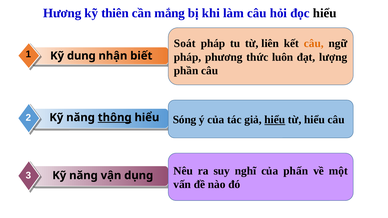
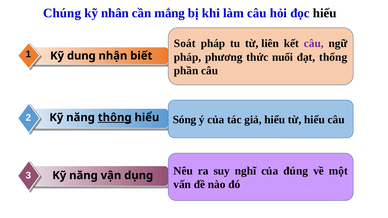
Hương: Hương -> Chúng
thiên: thiên -> nhân
câu at (314, 44) colour: orange -> purple
luôn: luôn -> nuối
lượng: lượng -> thống
hiểu at (275, 120) underline: present -> none
phấn: phấn -> đúng
